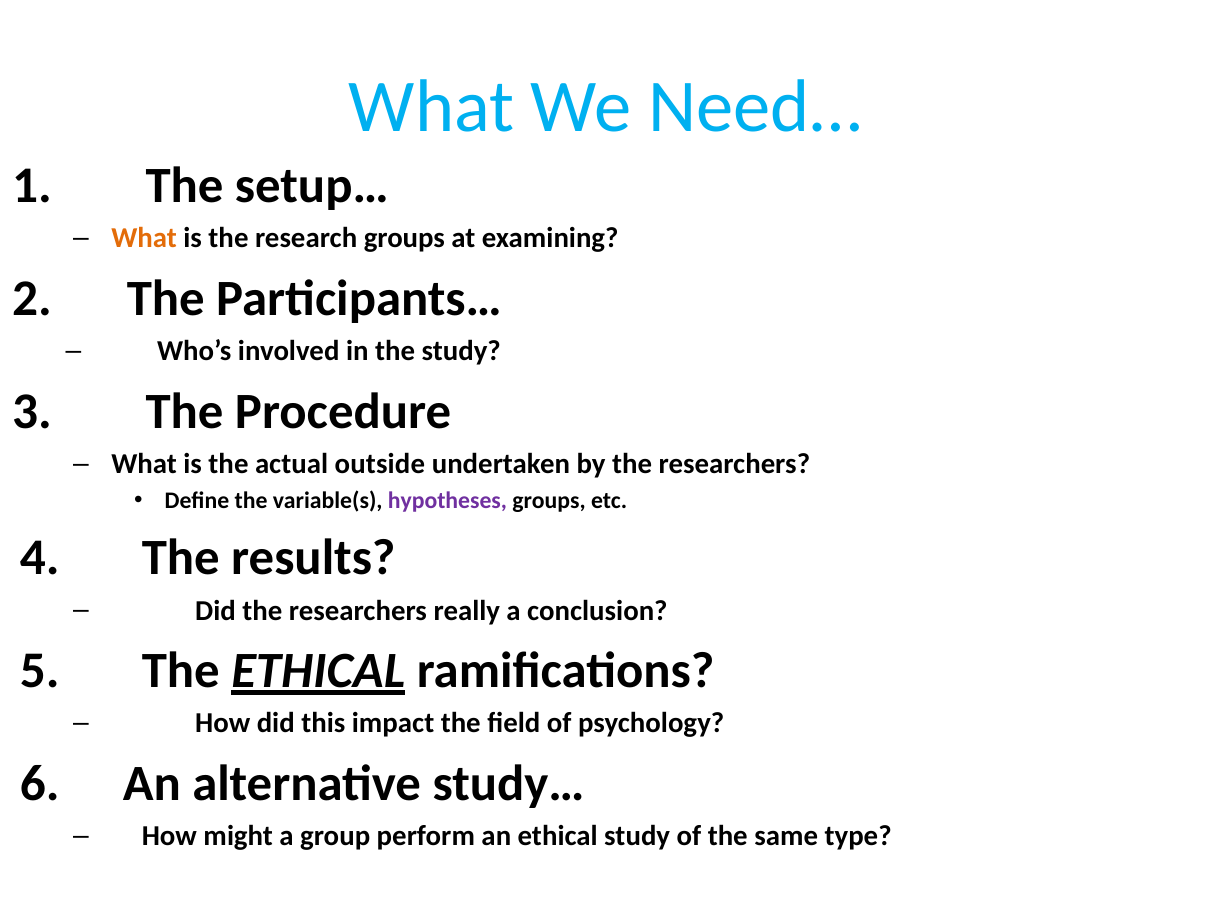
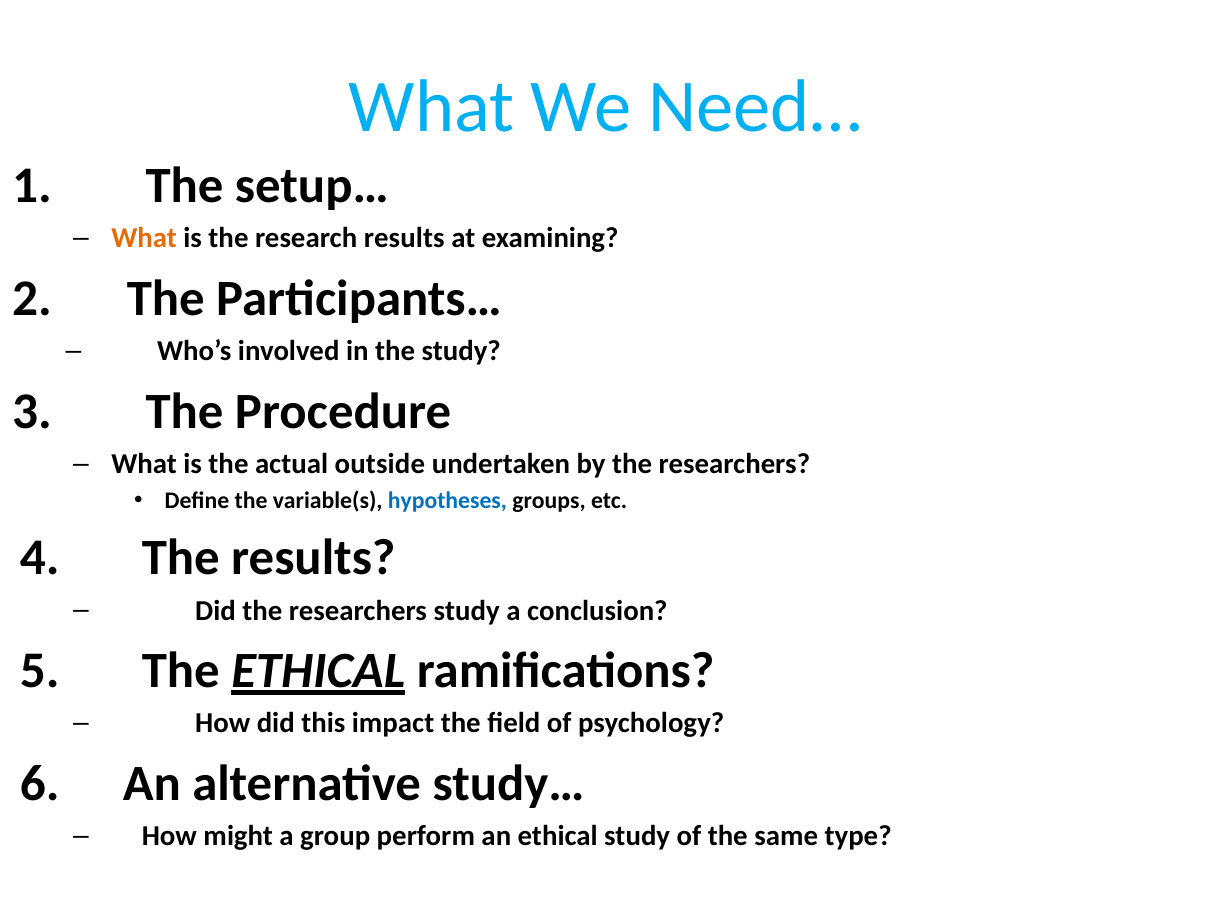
research groups: groups -> results
hypotheses colour: purple -> blue
researchers really: really -> study
